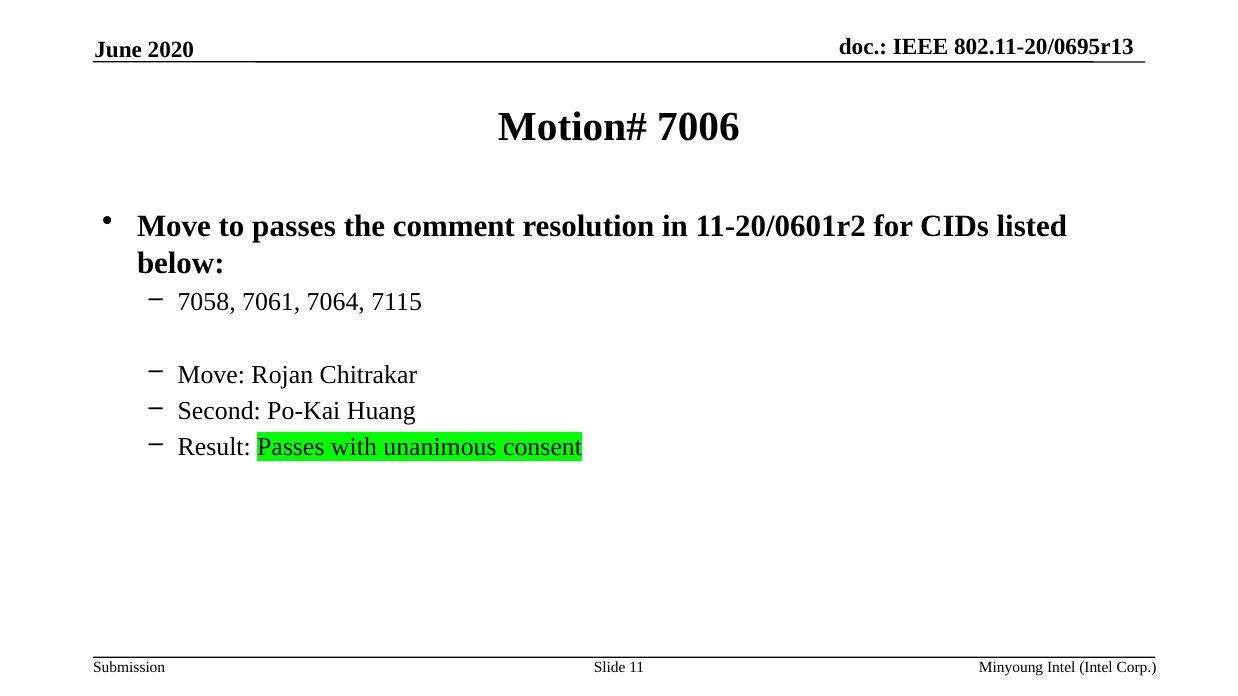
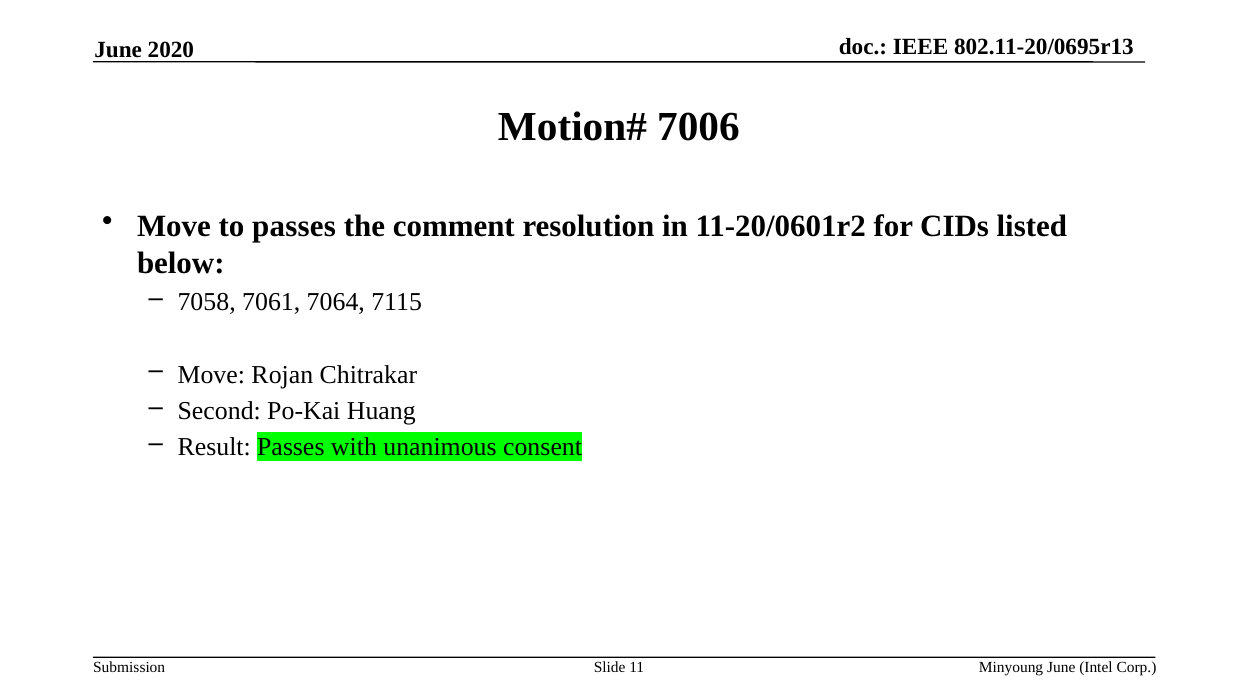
Minyoung Intel: Intel -> June
